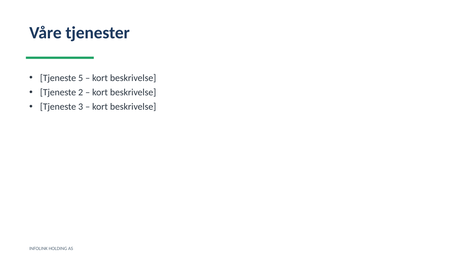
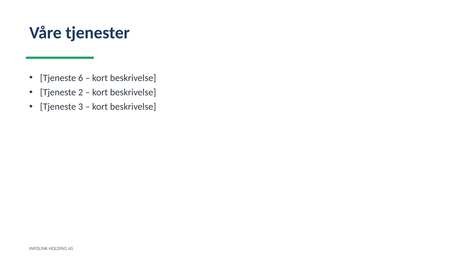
5: 5 -> 6
